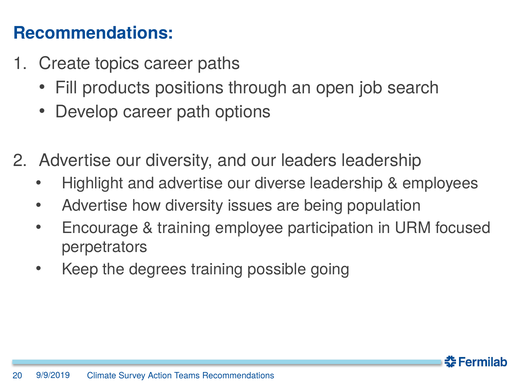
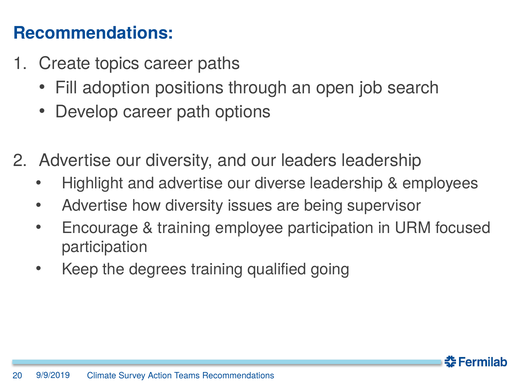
products: products -> adoption
population: population -> supervisor
perpetrators at (105, 247): perpetrators -> participation
possible: possible -> qualified
